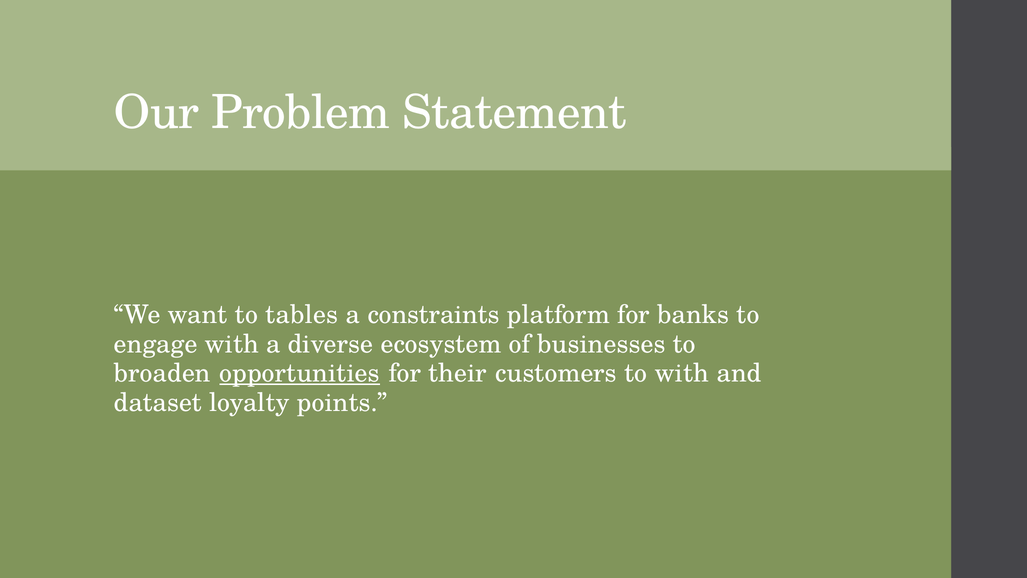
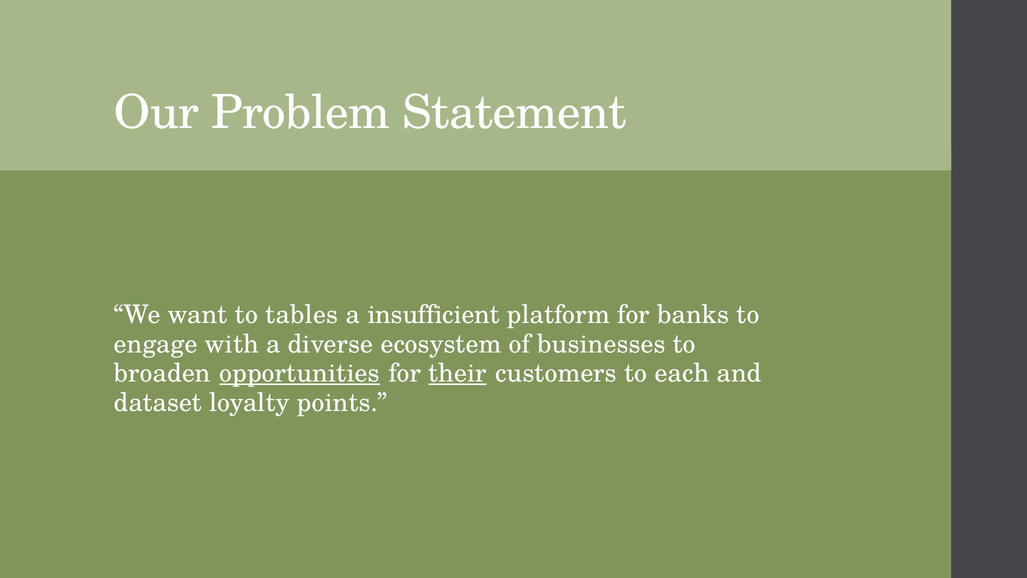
constraints: constraints -> insufficient
their underline: none -> present
to with: with -> each
